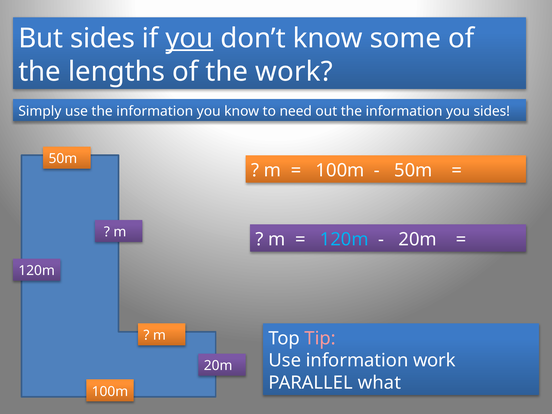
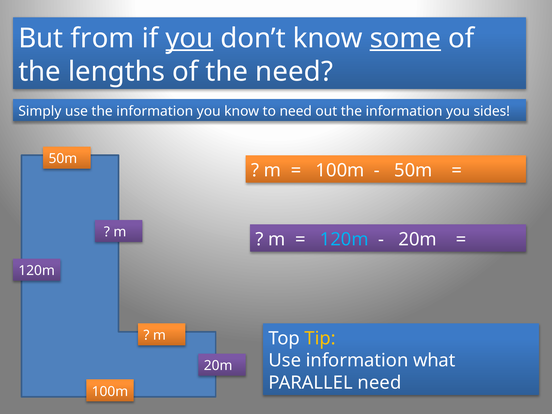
But sides: sides -> from
some underline: none -> present
the work: work -> need
Tip colour: pink -> yellow
information work: work -> what
PARALLEL what: what -> need
